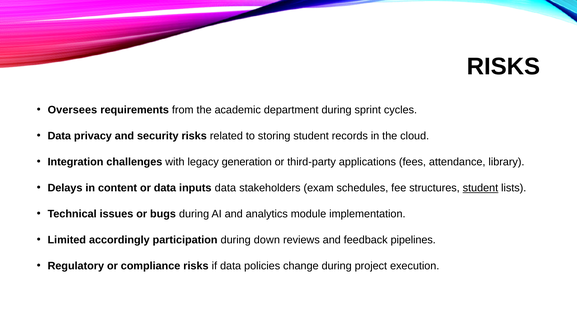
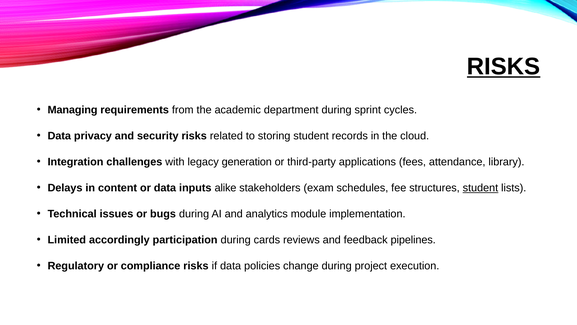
RISKS at (504, 67) underline: none -> present
Oversees: Oversees -> Managing
inputs data: data -> alike
down: down -> cards
